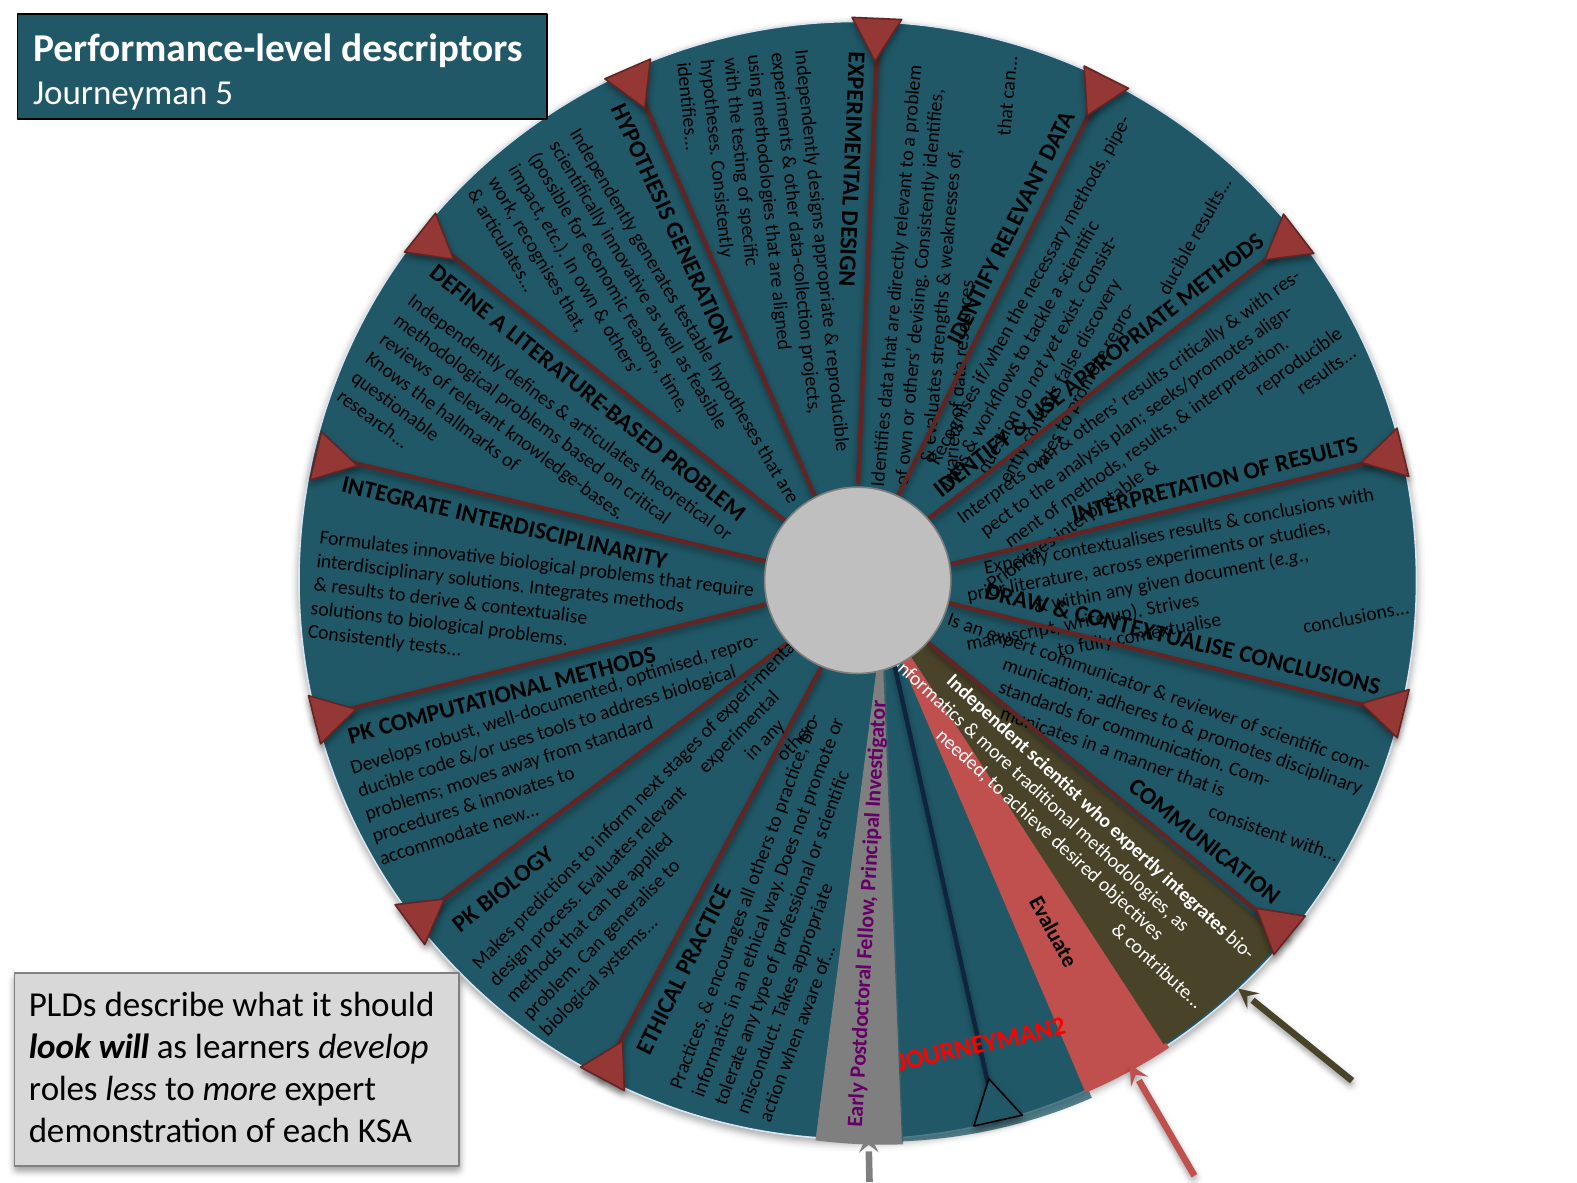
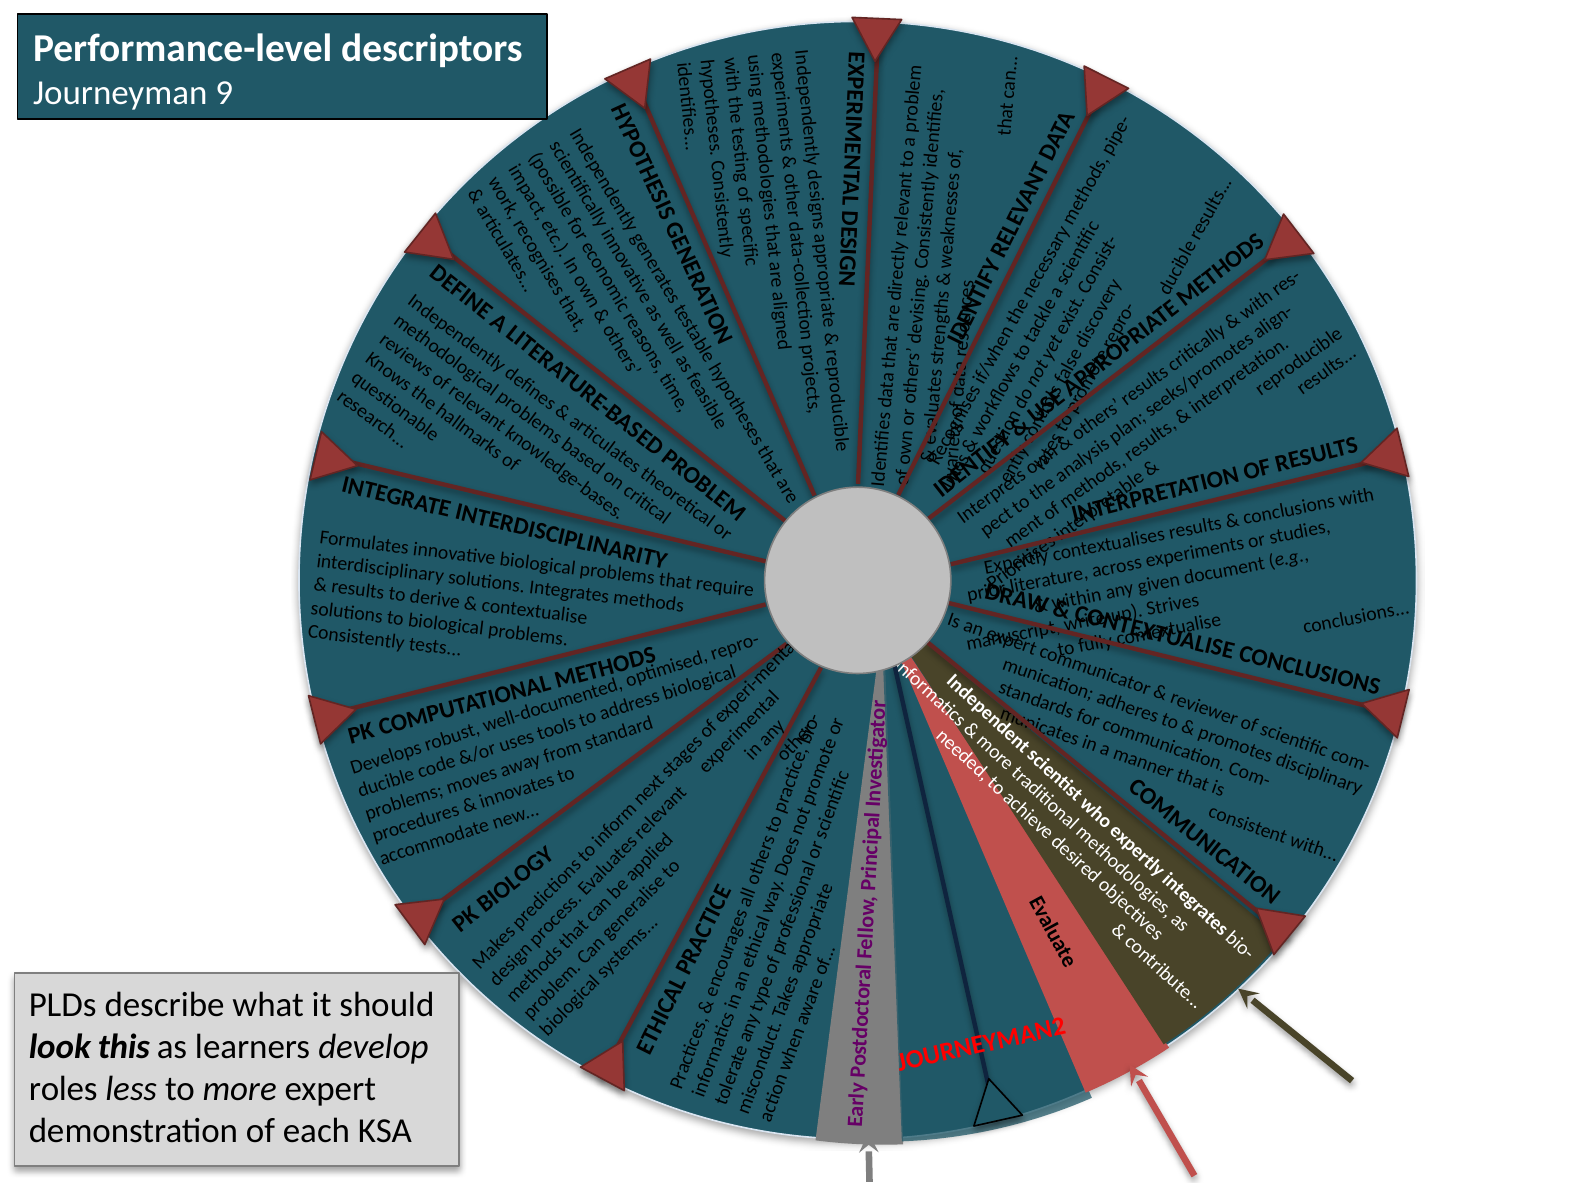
5: 5 -> 9
will: will -> this
